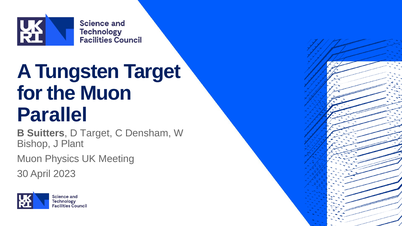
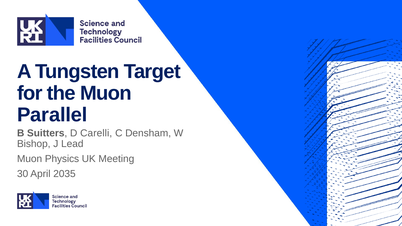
D Target: Target -> Carelli
Plant: Plant -> Lead
2023: 2023 -> 2035
